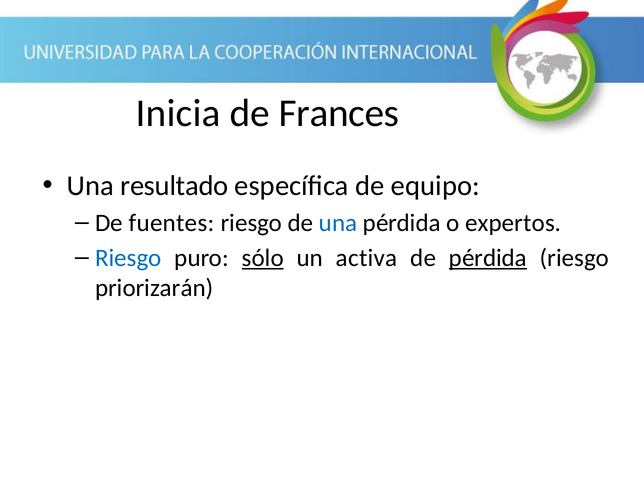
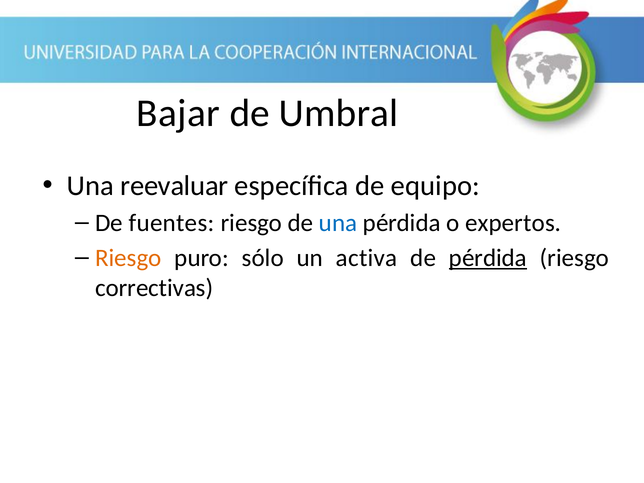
Inicia: Inicia -> Bajar
Frances: Frances -> Umbral
resultado: resultado -> reevaluar
Riesgo at (128, 258) colour: blue -> orange
sólo underline: present -> none
priorizarán: priorizarán -> correctivas
